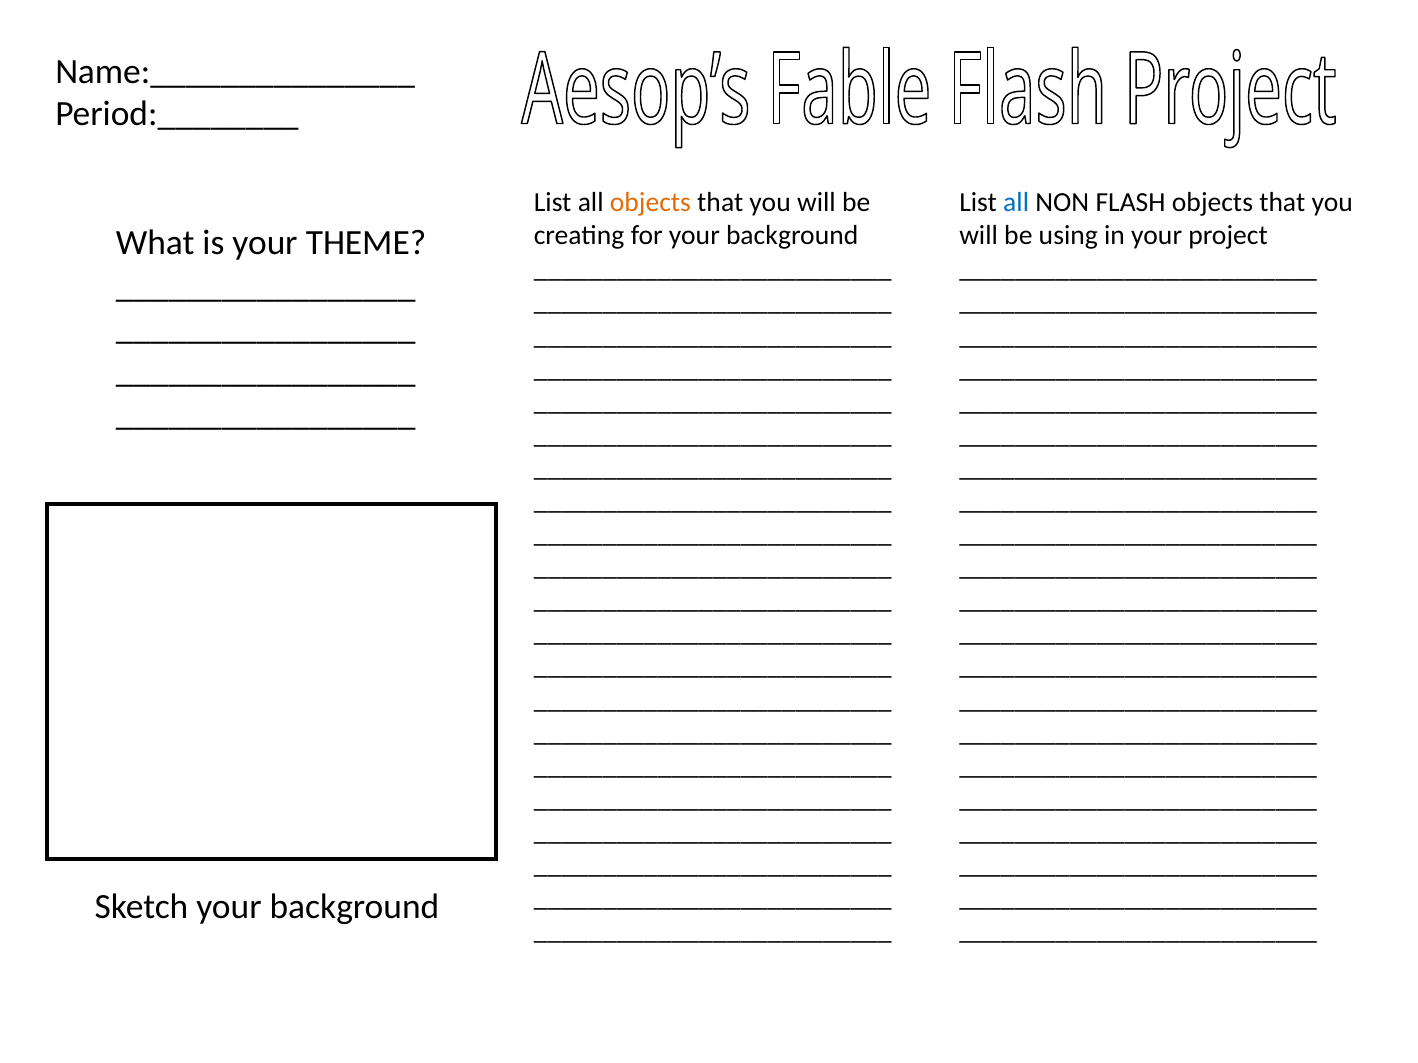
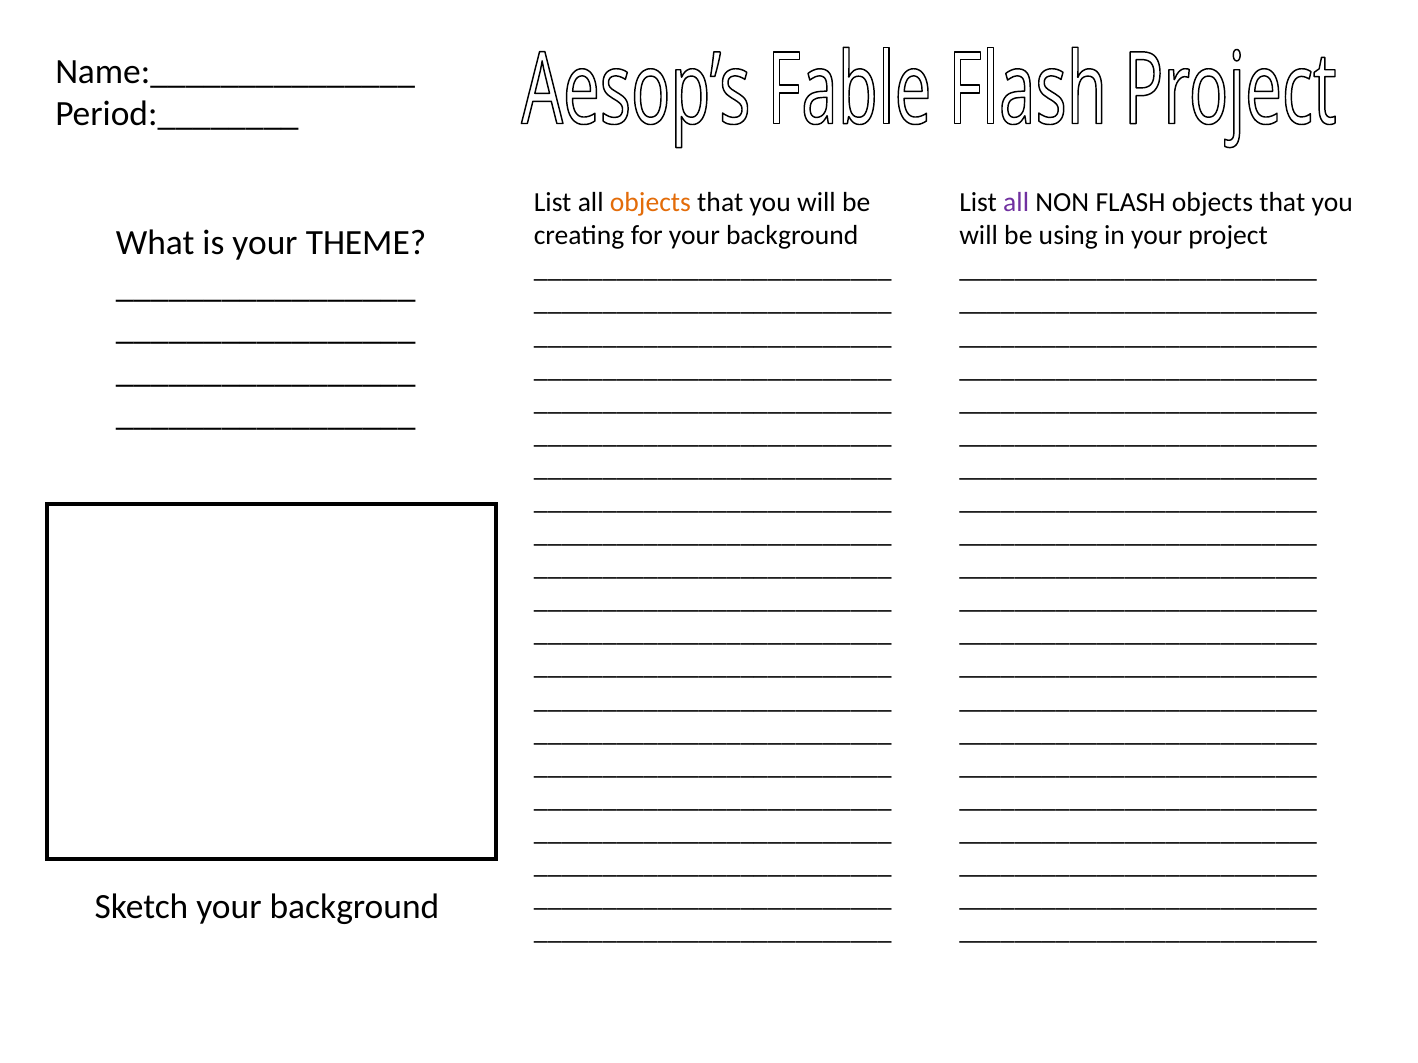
all at (1016, 203) colour: blue -> purple
